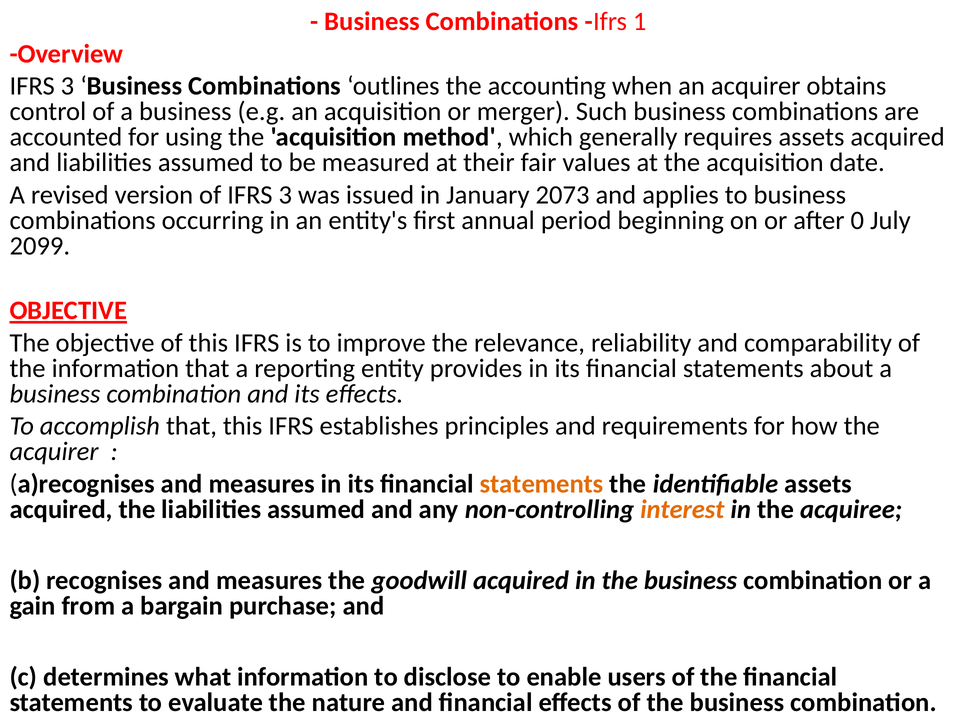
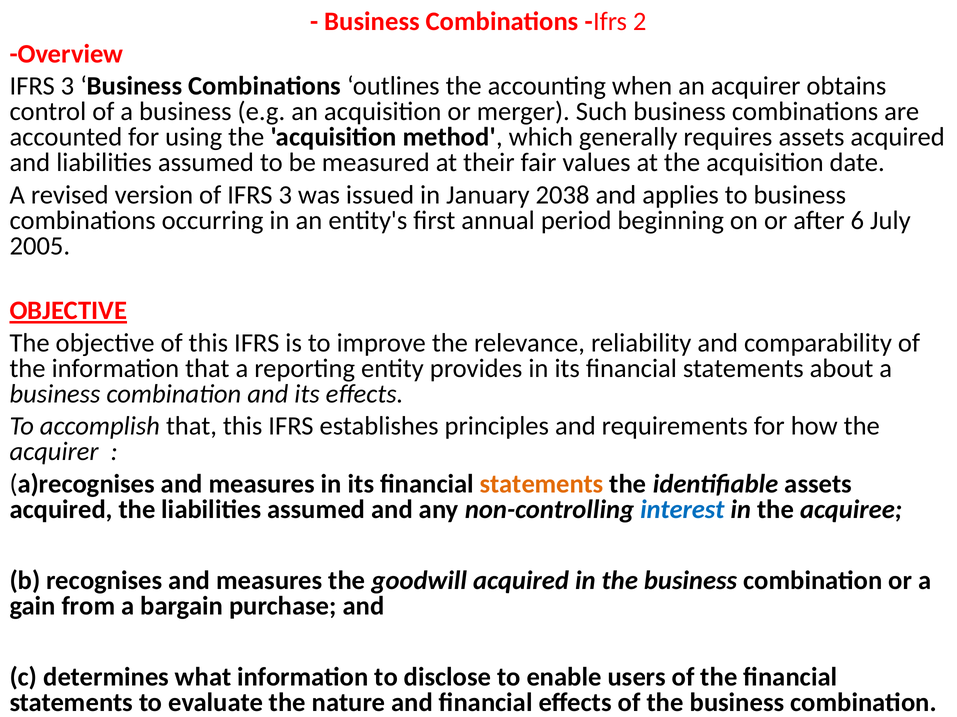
1: 1 -> 2
2073: 2073 -> 2038
0: 0 -> 6
2099: 2099 -> 2005
interest colour: orange -> blue
